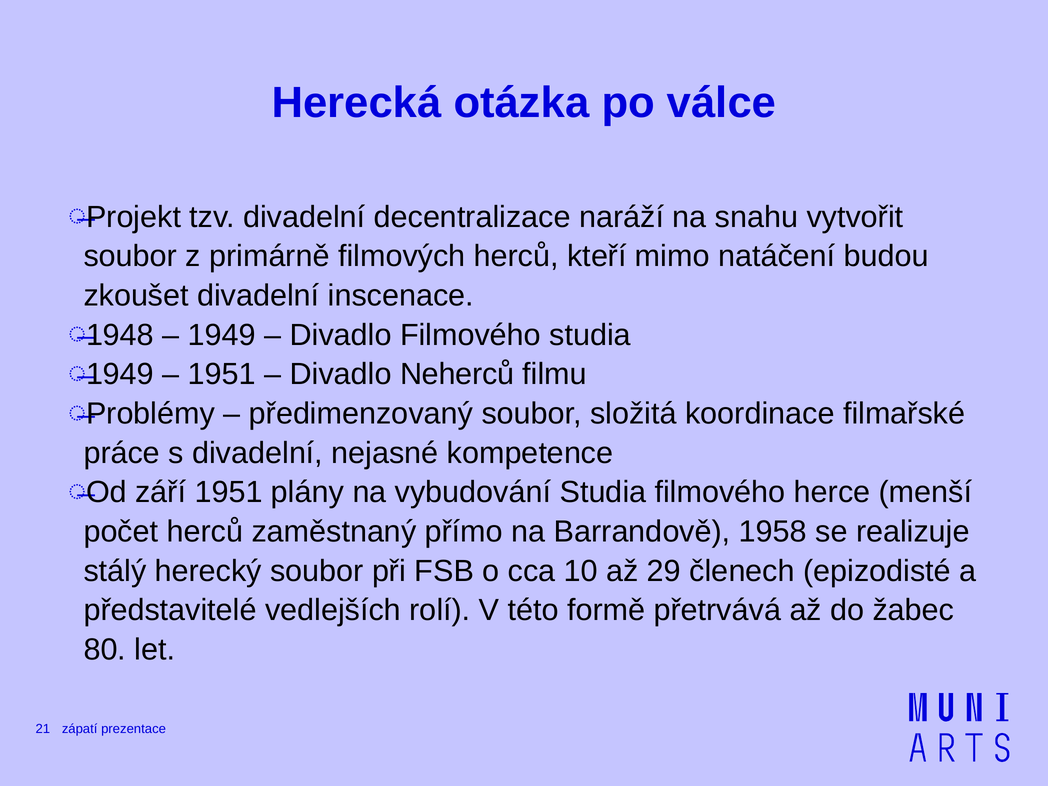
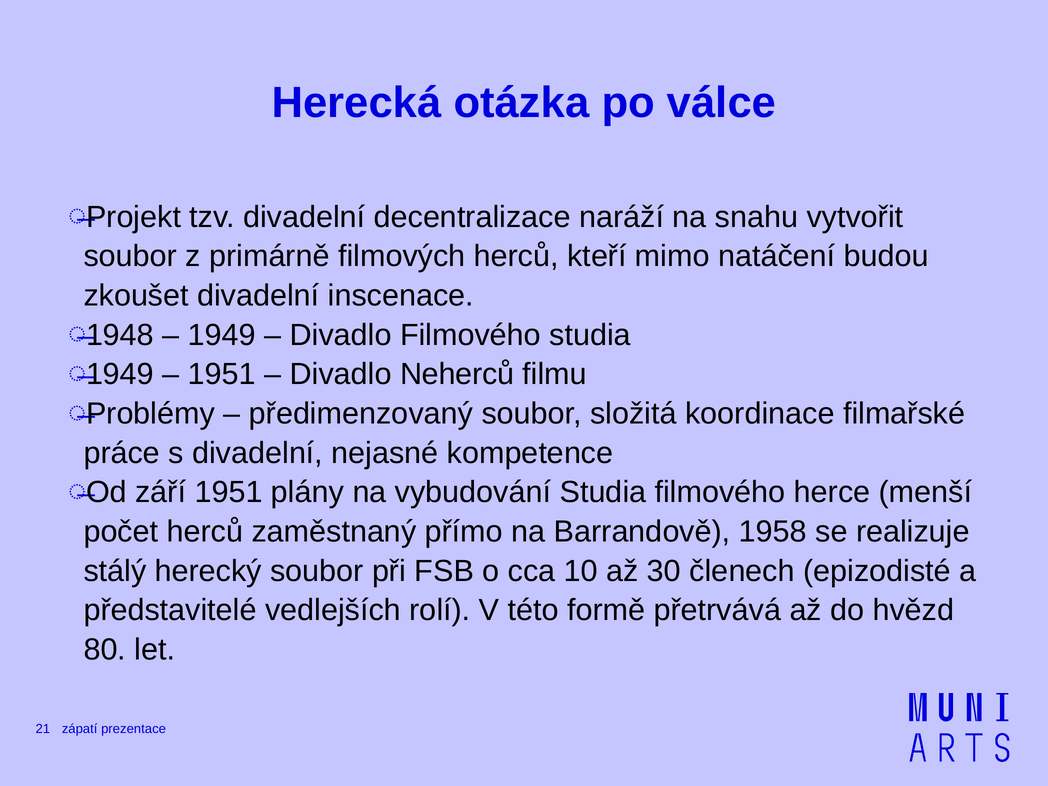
29: 29 -> 30
žabec: žabec -> hvězd
